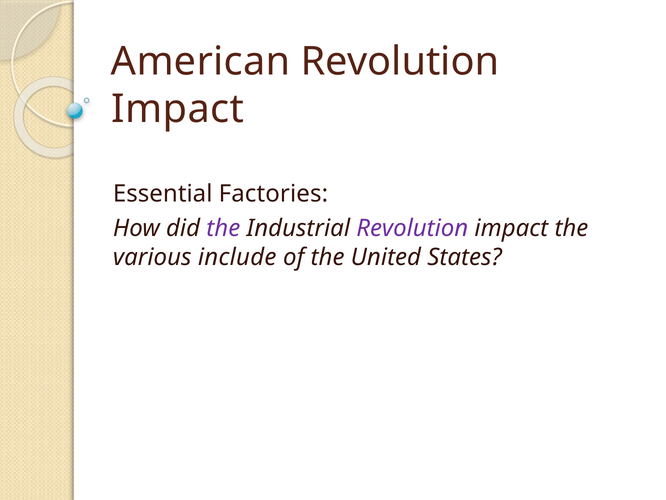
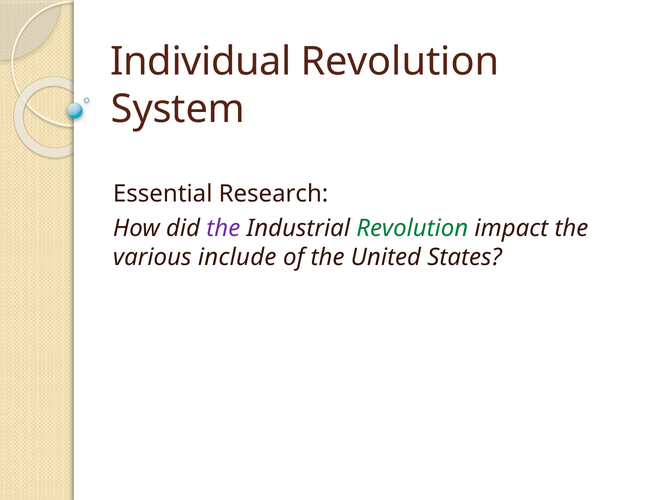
American: American -> Individual
Impact at (178, 109): Impact -> System
Factories: Factories -> Research
Revolution at (412, 228) colour: purple -> green
